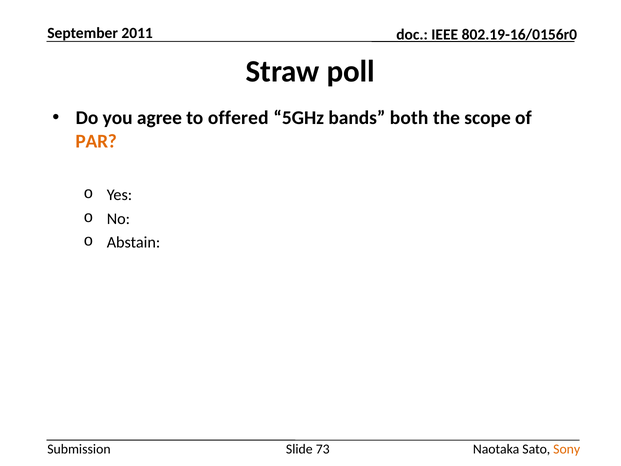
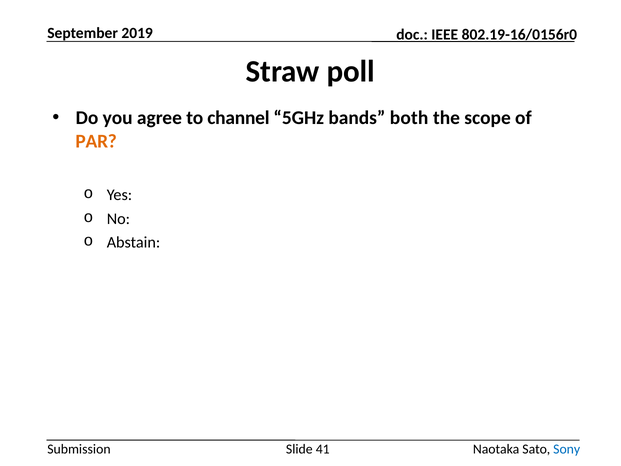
2011: 2011 -> 2019
offered: offered -> channel
73: 73 -> 41
Sony colour: orange -> blue
